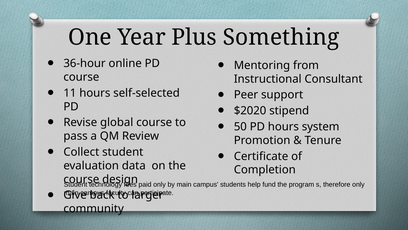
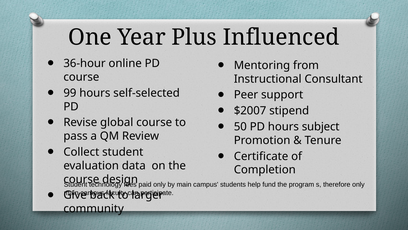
Something: Something -> Influenced
11: 11 -> 99
$2020: $2020 -> $2007
system: system -> subject
